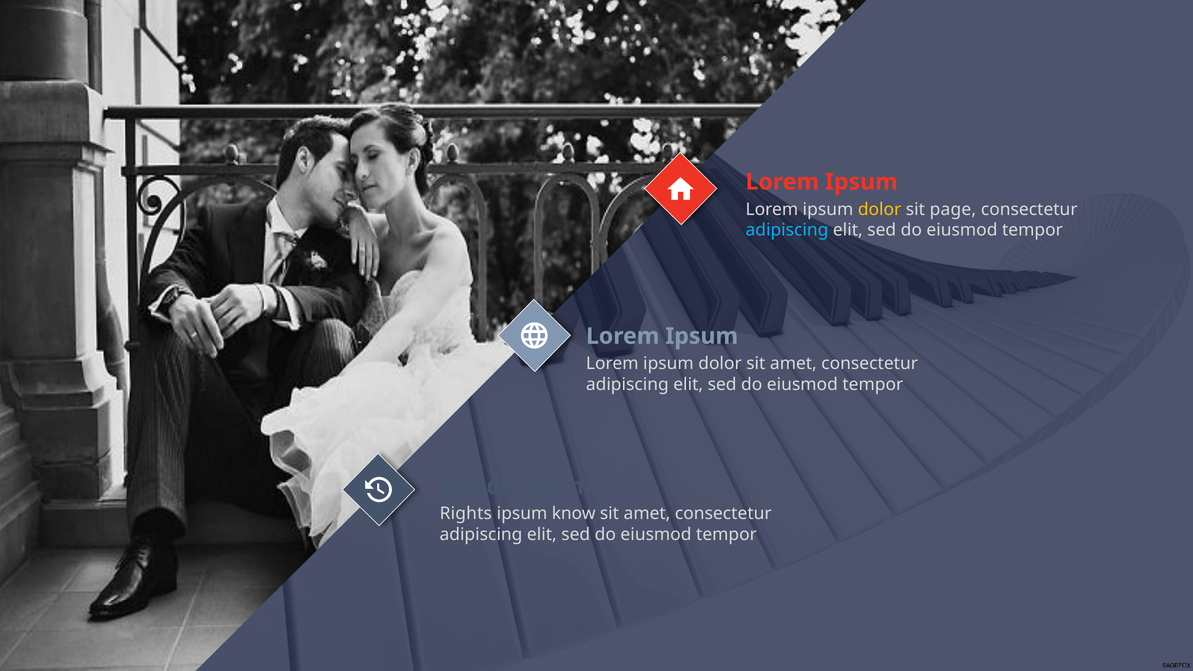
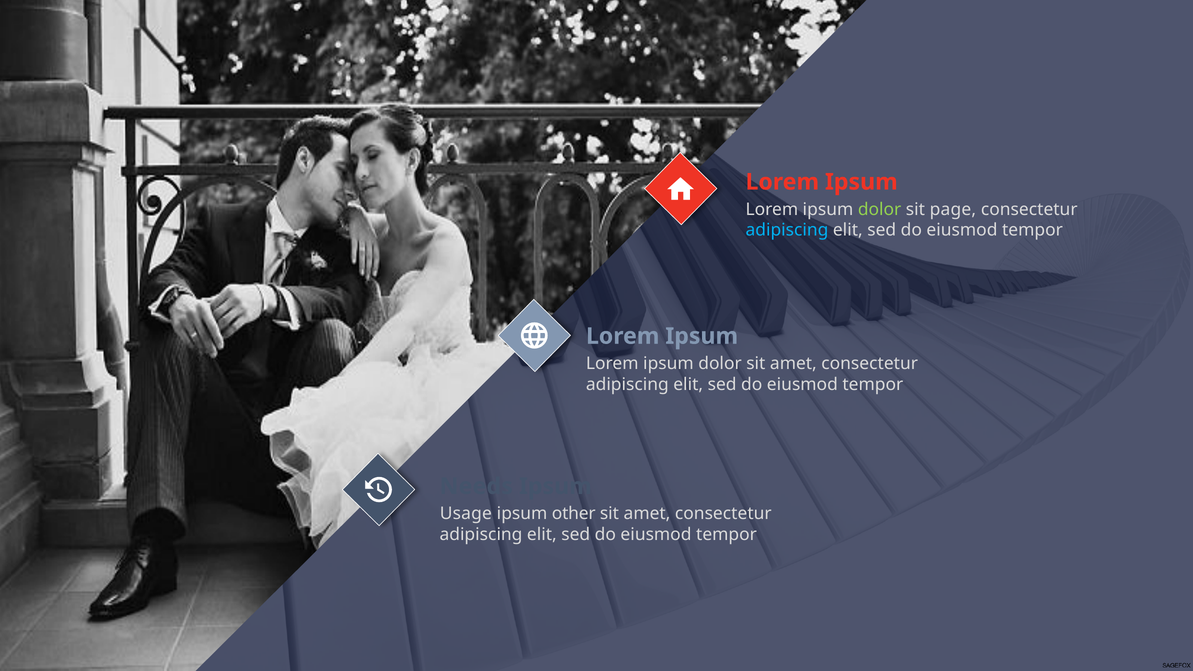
dolor at (880, 209) colour: yellow -> light green
Rights: Rights -> Usage
know: know -> other
